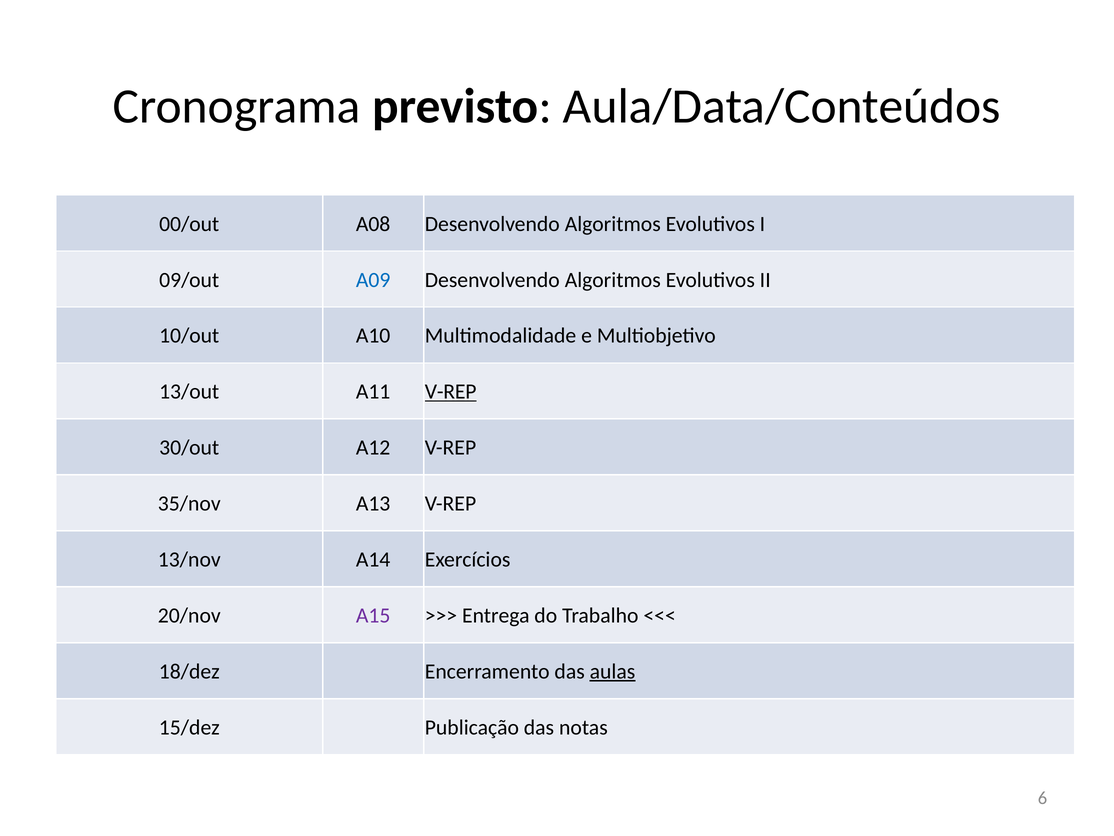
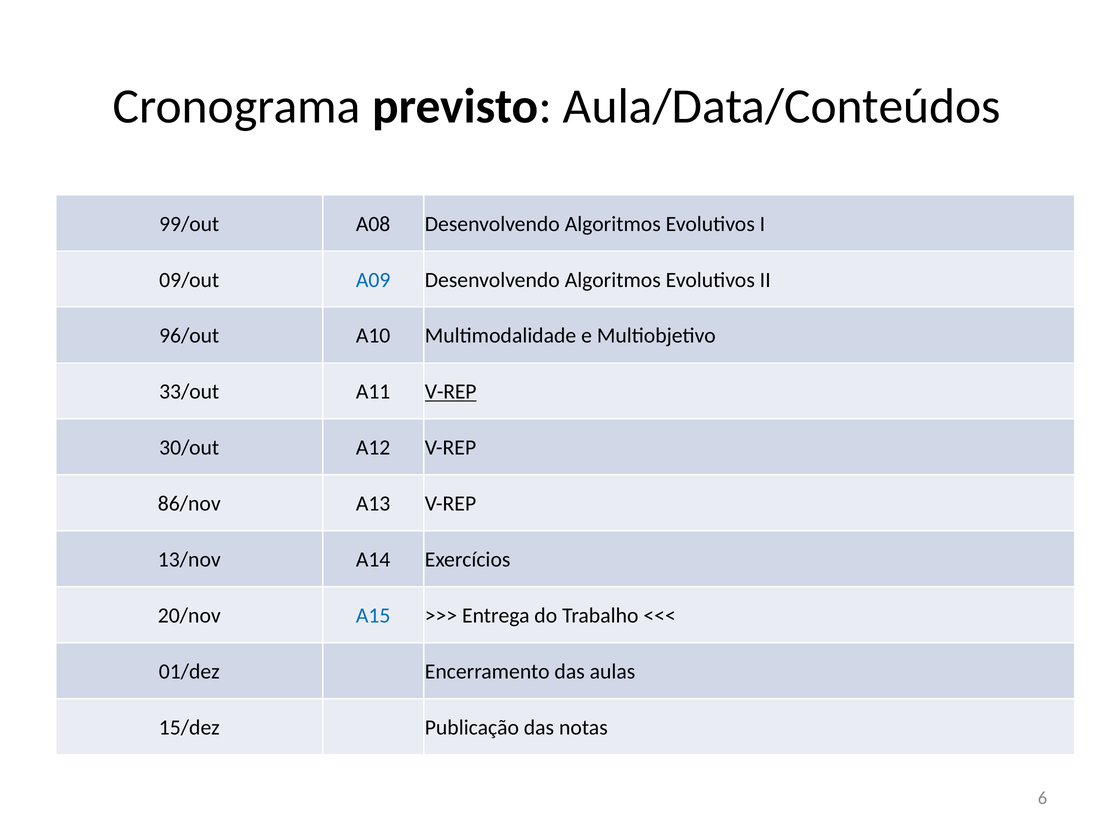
00/out: 00/out -> 99/out
10/out: 10/out -> 96/out
13/out: 13/out -> 33/out
35/nov: 35/nov -> 86/nov
A15 colour: purple -> blue
18/dez: 18/dez -> 01/dez
aulas underline: present -> none
